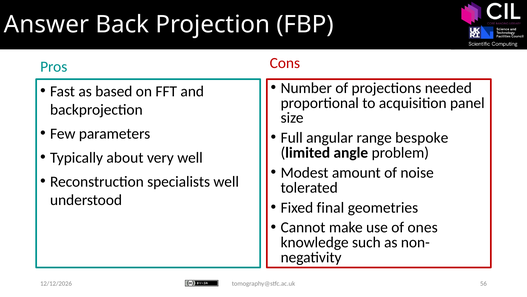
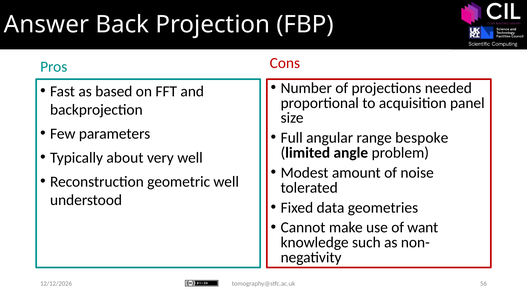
specialists: specialists -> geometric
final: final -> data
ones: ones -> want
